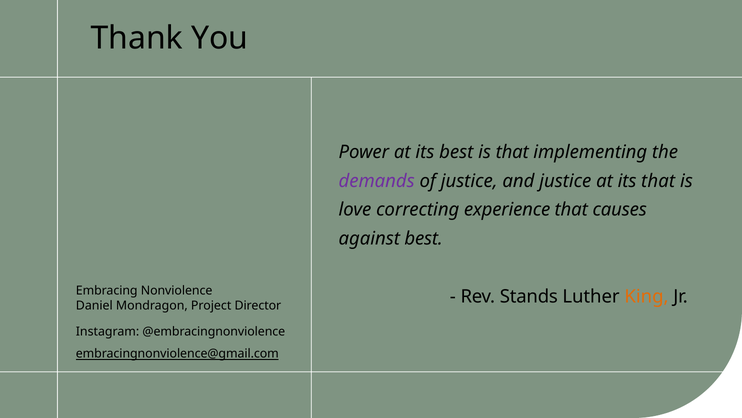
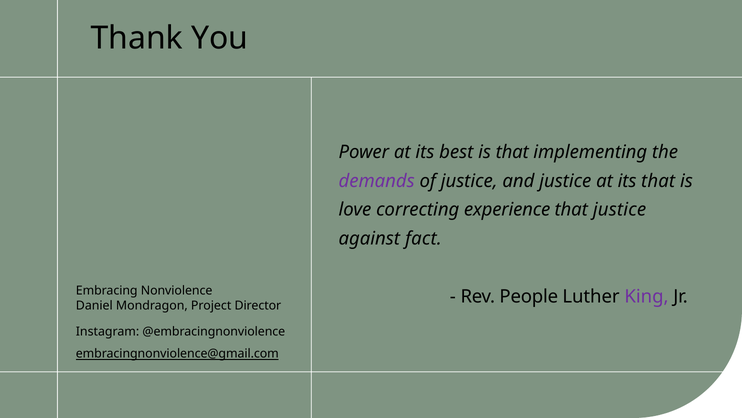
that causes: causes -> justice
against best: best -> fact
Stands: Stands -> People
King colour: orange -> purple
